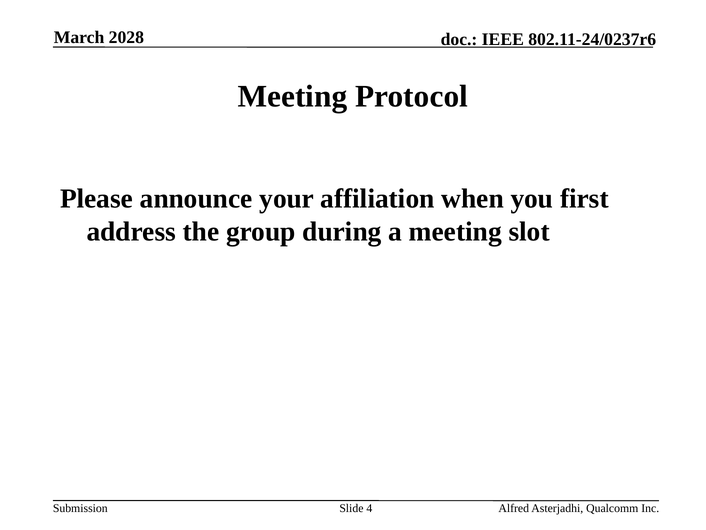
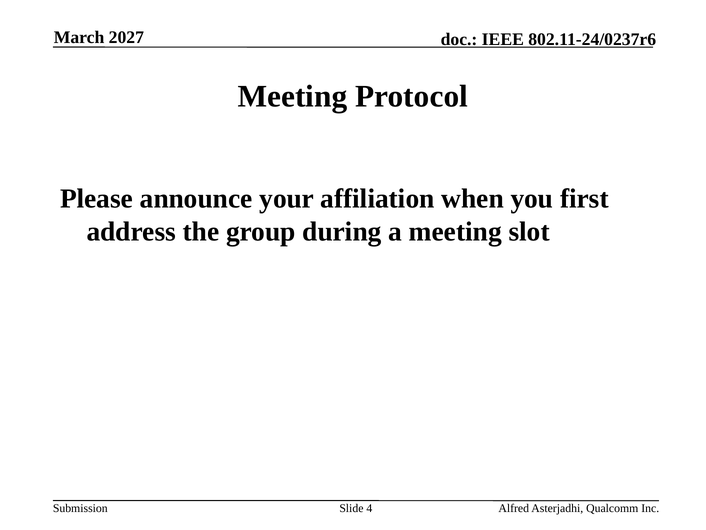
2028: 2028 -> 2027
